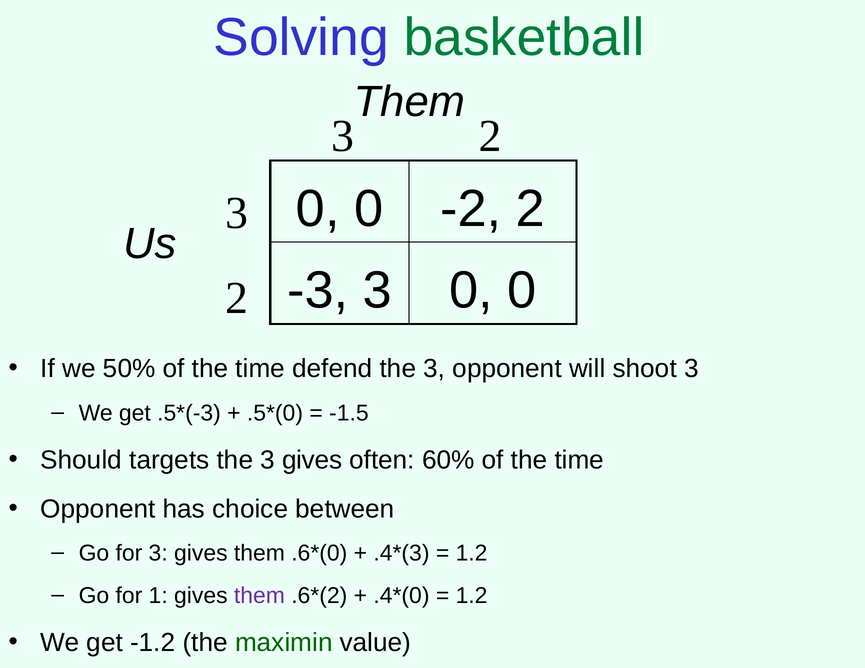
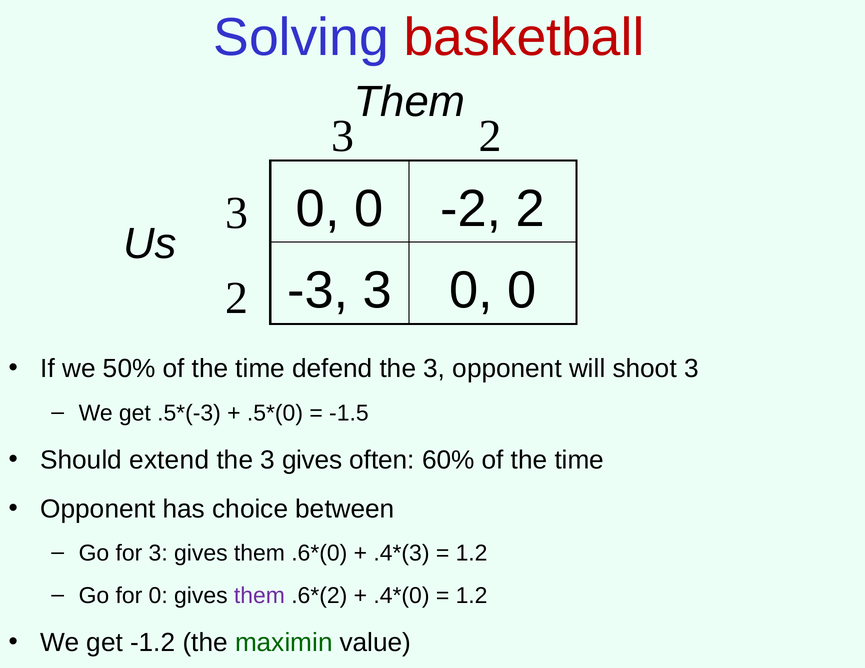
basketball colour: green -> red
targets: targets -> extend
for 1: 1 -> 0
